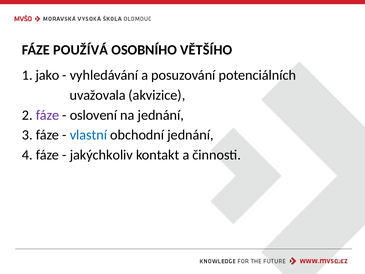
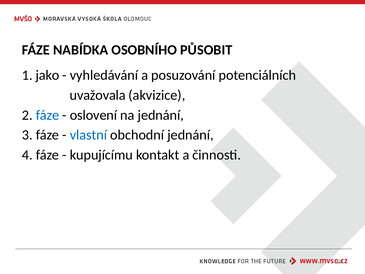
POUŽÍVÁ: POUŽÍVÁ -> NABÍDKA
VĚTŠÍHO: VĚTŠÍHO -> PŮSOBIT
fáze at (47, 115) colour: purple -> blue
jakýchkoliv: jakýchkoliv -> kupujícímu
